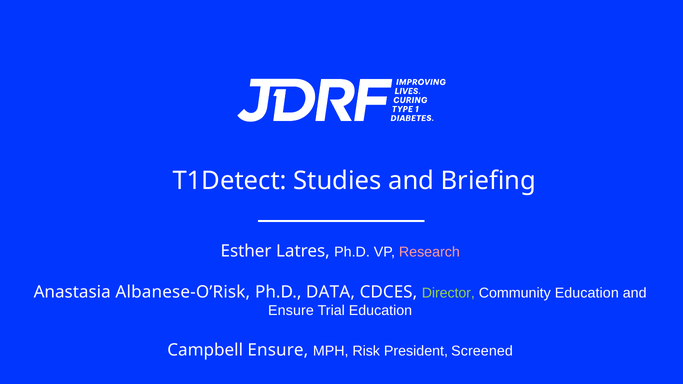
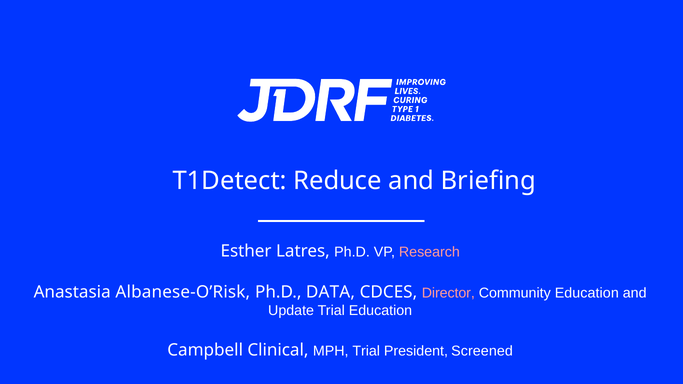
Studies: Studies -> Reduce
Director colour: light green -> pink
Ensure at (291, 311): Ensure -> Update
Campbell Ensure: Ensure -> Clinical
MPH Risk: Risk -> Trial
